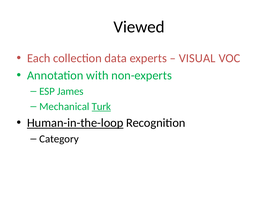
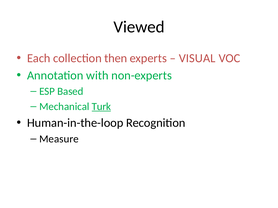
data: data -> then
James: James -> Based
Human-in-the-loop underline: present -> none
Category: Category -> Measure
